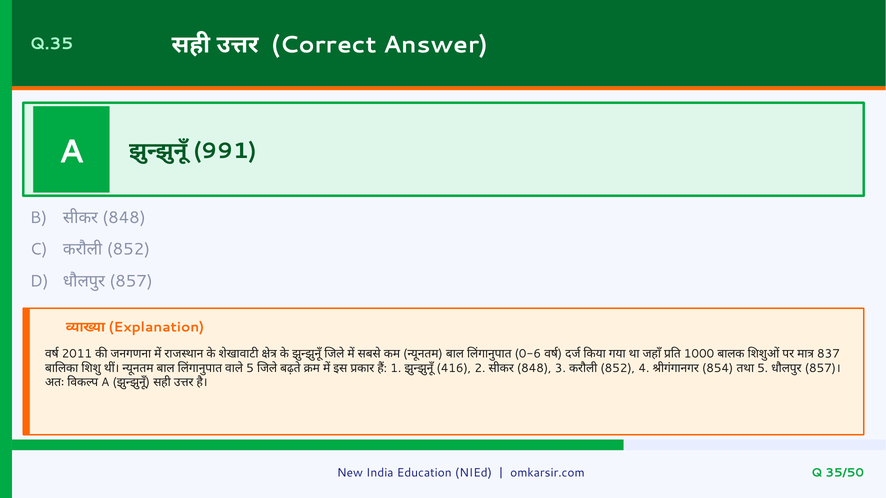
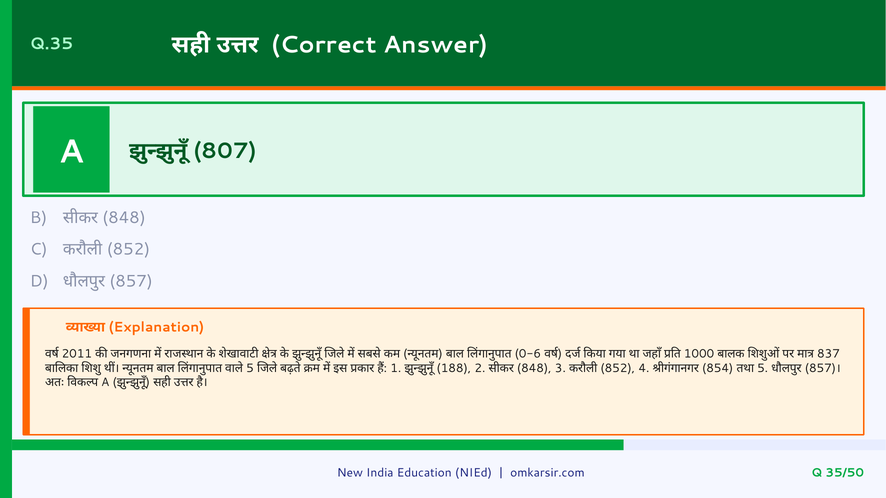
991: 991 -> 807
416: 416 -> 188
